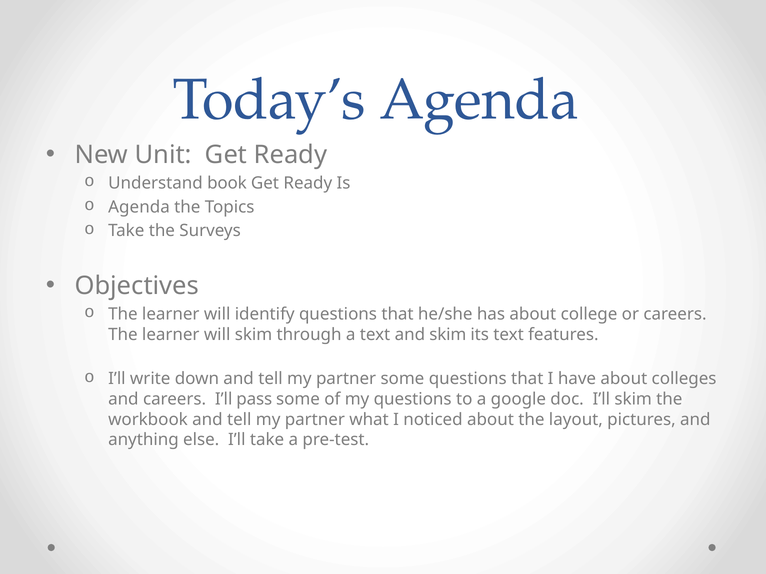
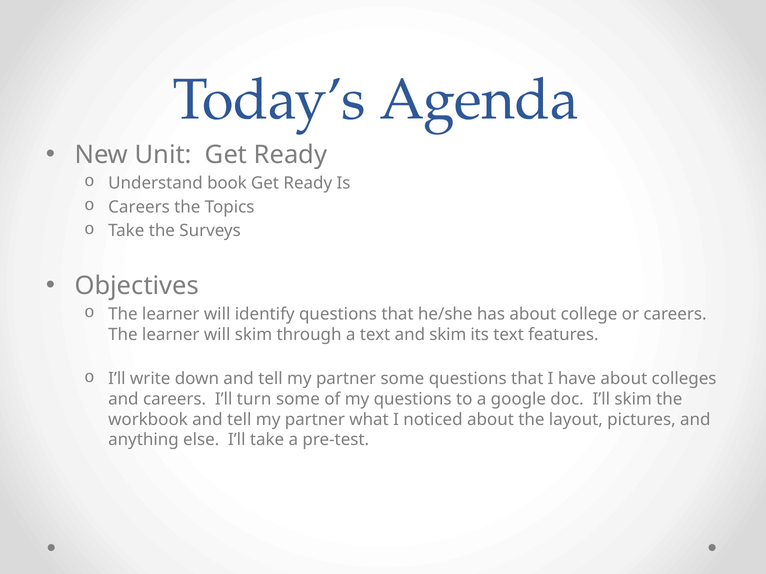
Agenda at (139, 207): Agenda -> Careers
pass: pass -> turn
